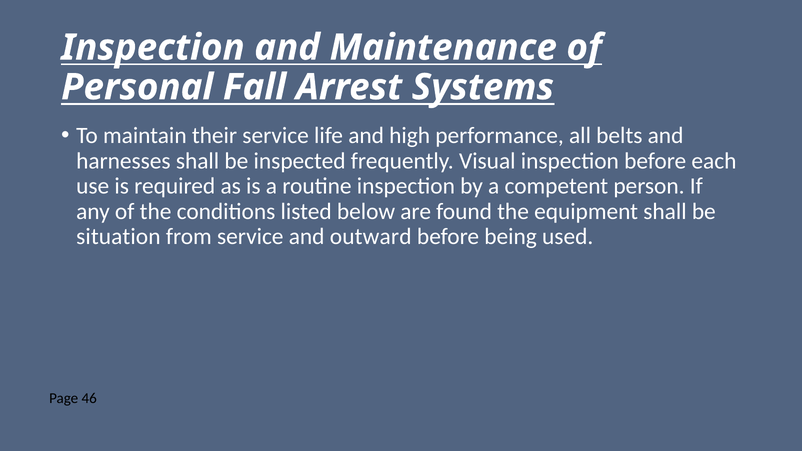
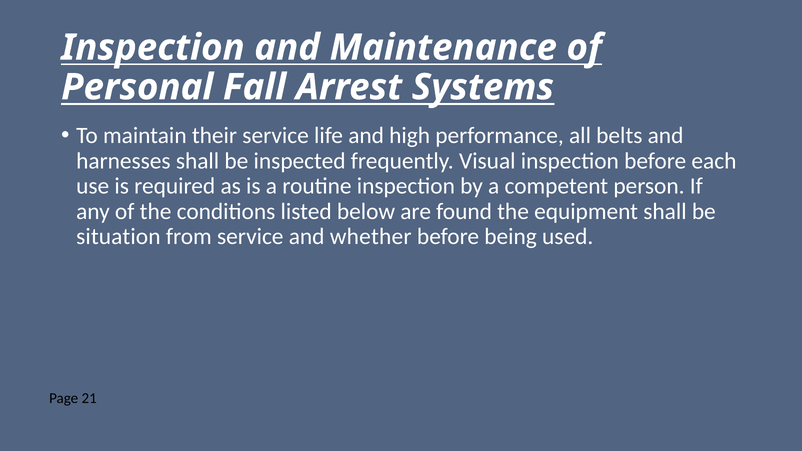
outward: outward -> whether
46: 46 -> 21
